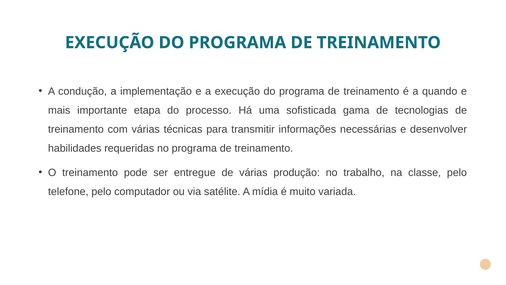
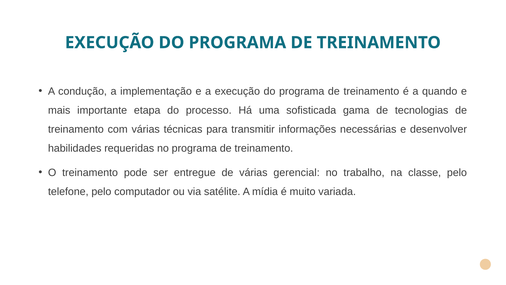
produção: produção -> gerencial
